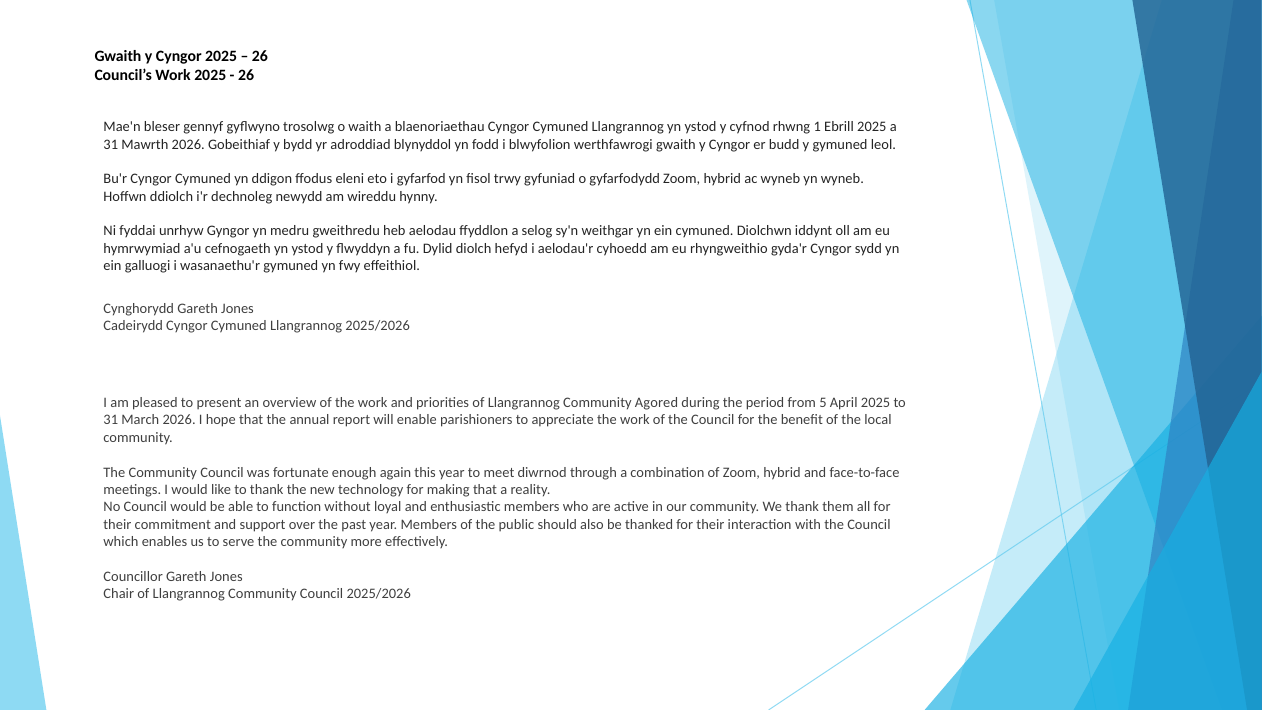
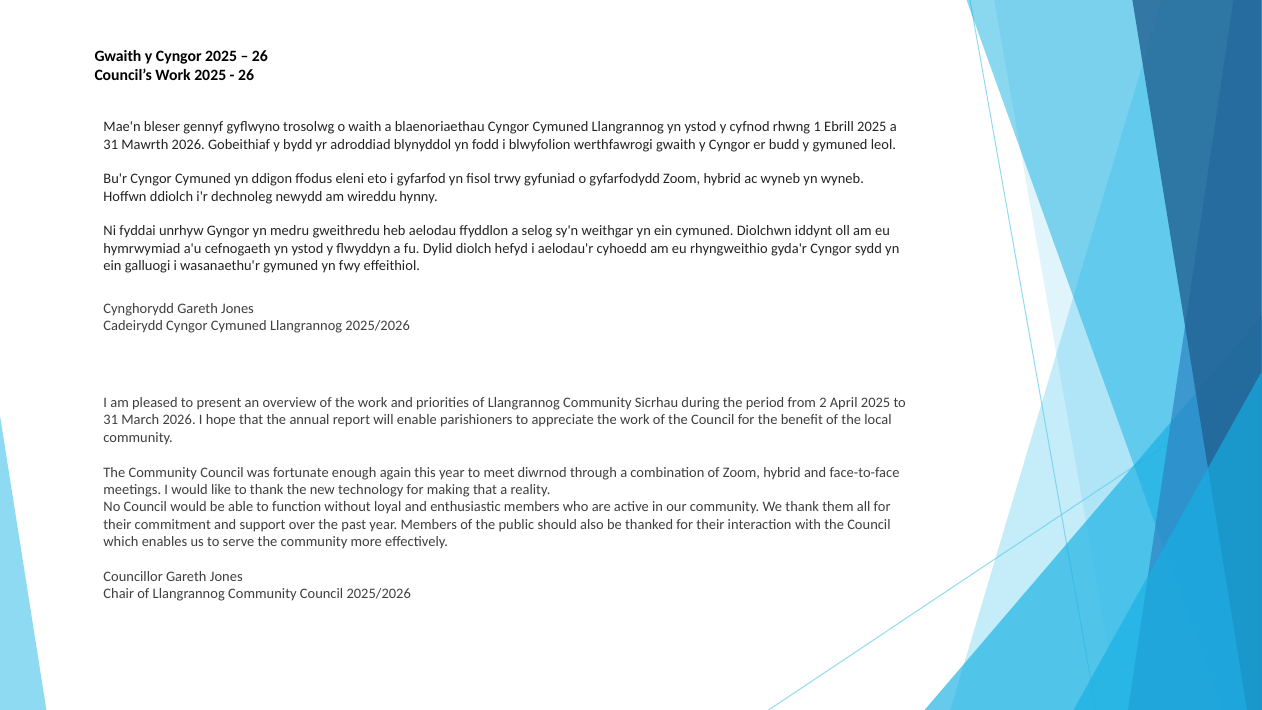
Agored: Agored -> Sicrhau
5: 5 -> 2
